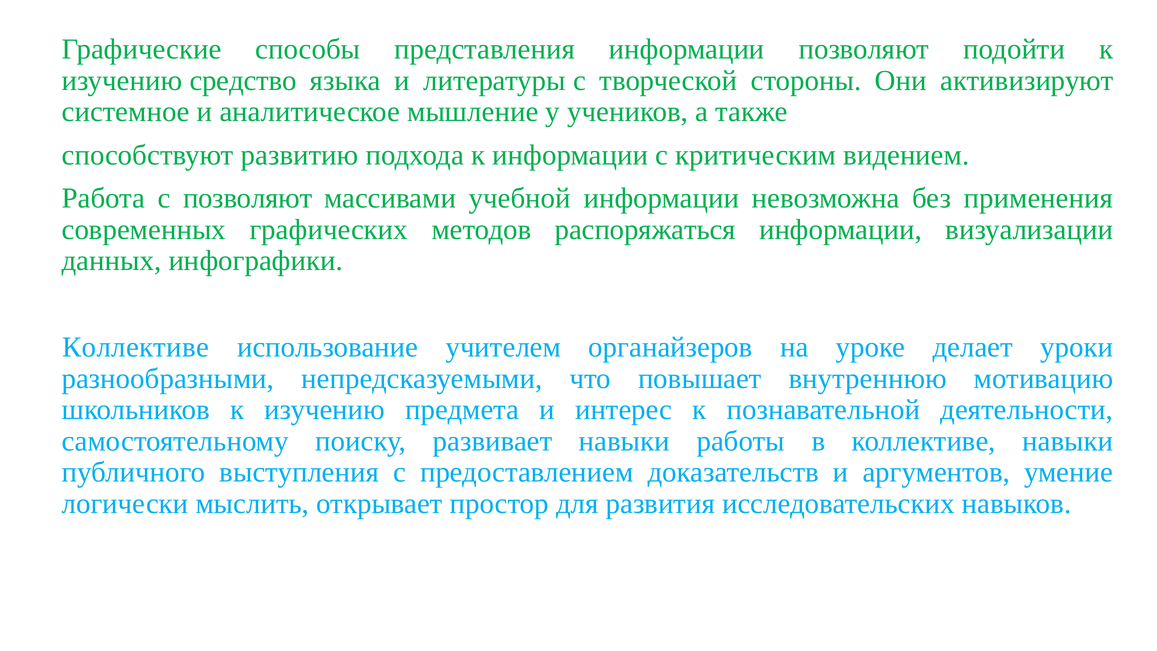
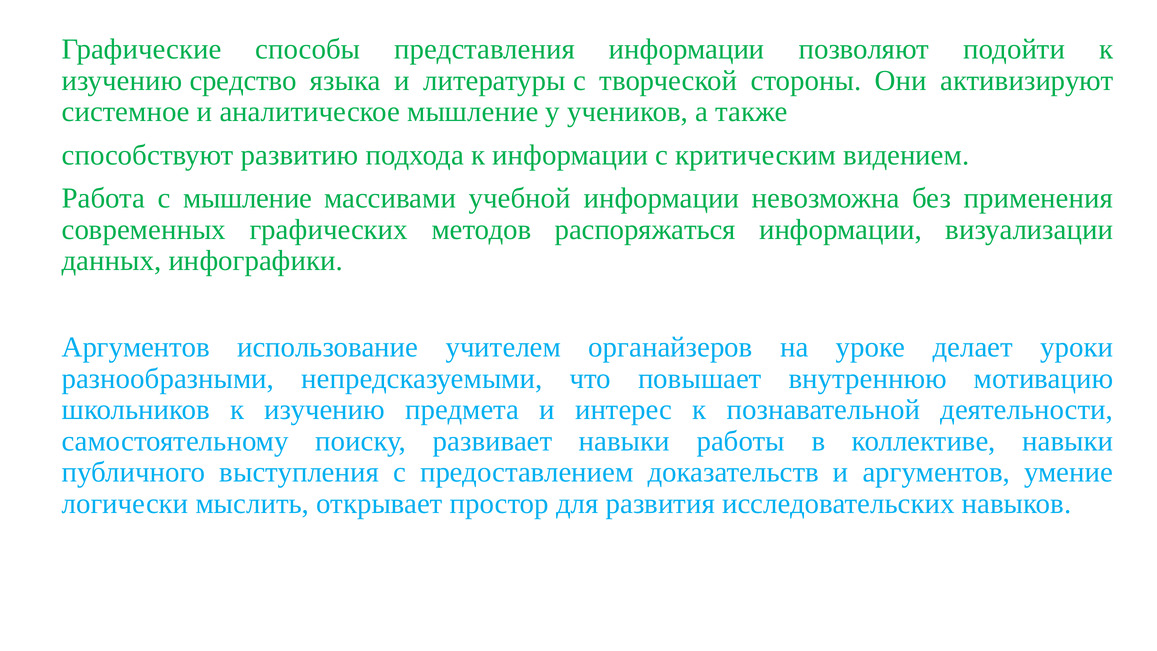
с позволяют: позволяют -> мышление
Коллективе at (136, 347): Коллективе -> Аргументов
